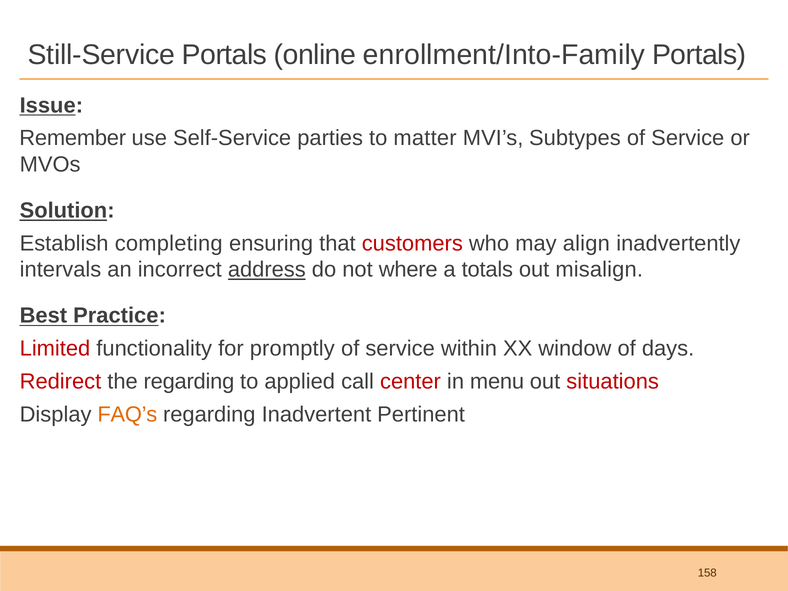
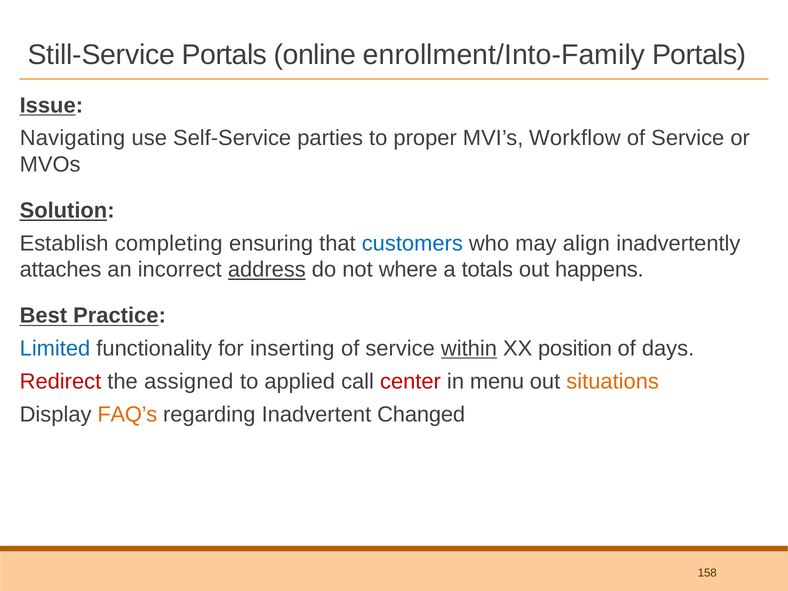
Remember: Remember -> Navigating
matter: matter -> proper
Subtypes: Subtypes -> Workflow
customers colour: red -> blue
intervals: intervals -> attaches
misalign: misalign -> happens
Limited colour: red -> blue
promptly: promptly -> inserting
within underline: none -> present
window: window -> position
the regarding: regarding -> assigned
situations colour: red -> orange
Pertinent: Pertinent -> Changed
